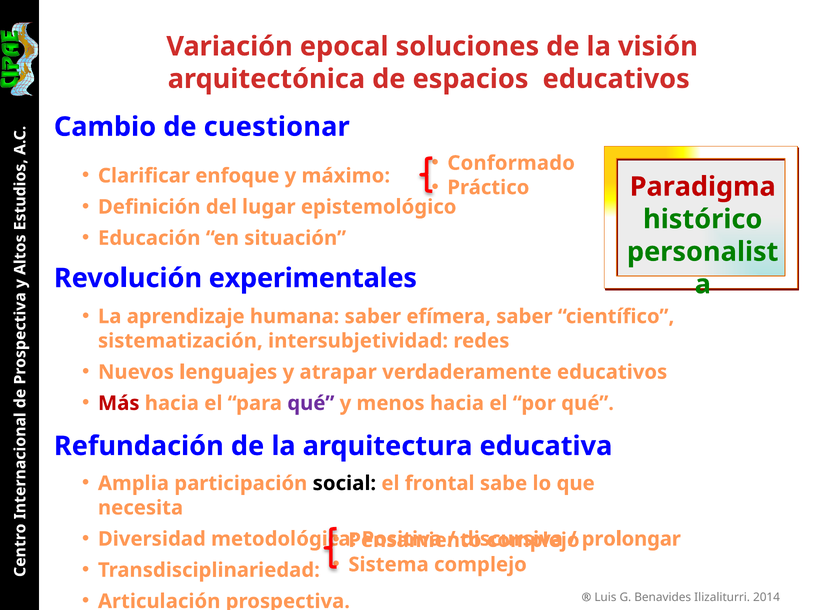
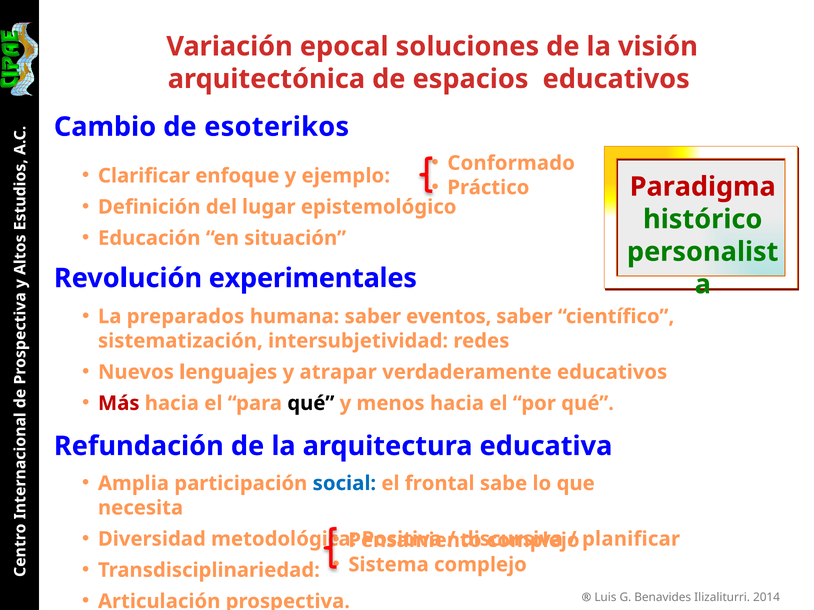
cuestionar: cuestionar -> esoterikos
máximo: máximo -> ejemplo
aprendizaje: aprendizaje -> preparados
efímera: efímera -> eventos
qué at (311, 404) colour: purple -> black
social colour: black -> blue
prolongar: prolongar -> planificar
